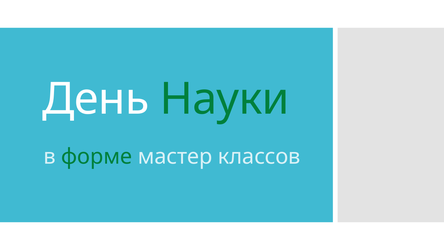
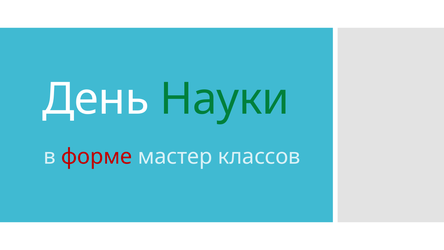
форме colour: green -> red
